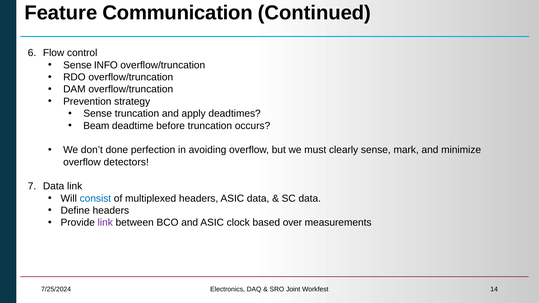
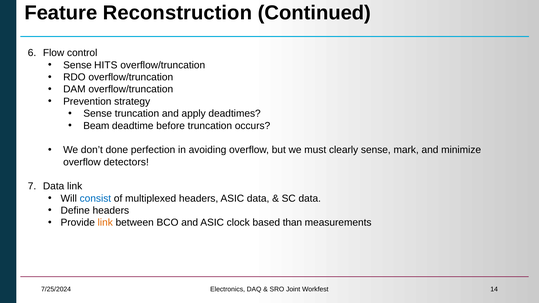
Communication: Communication -> Reconstruction
INFO: INFO -> HITS
link at (105, 223) colour: purple -> orange
over: over -> than
